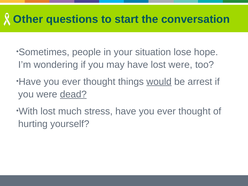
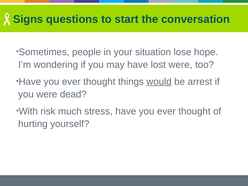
Other: Other -> Signs
dead underline: present -> none
With lost: lost -> risk
